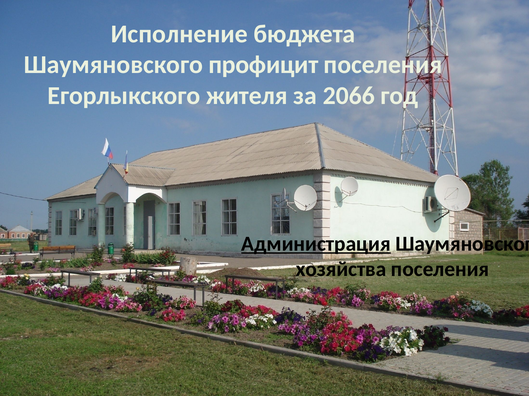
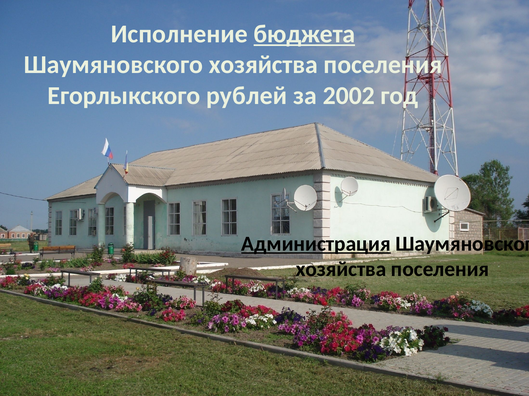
бюджета underline: none -> present
профицит at (263, 65): профицит -> хозяйства
жителя: жителя -> рублей
2066: 2066 -> 2002
